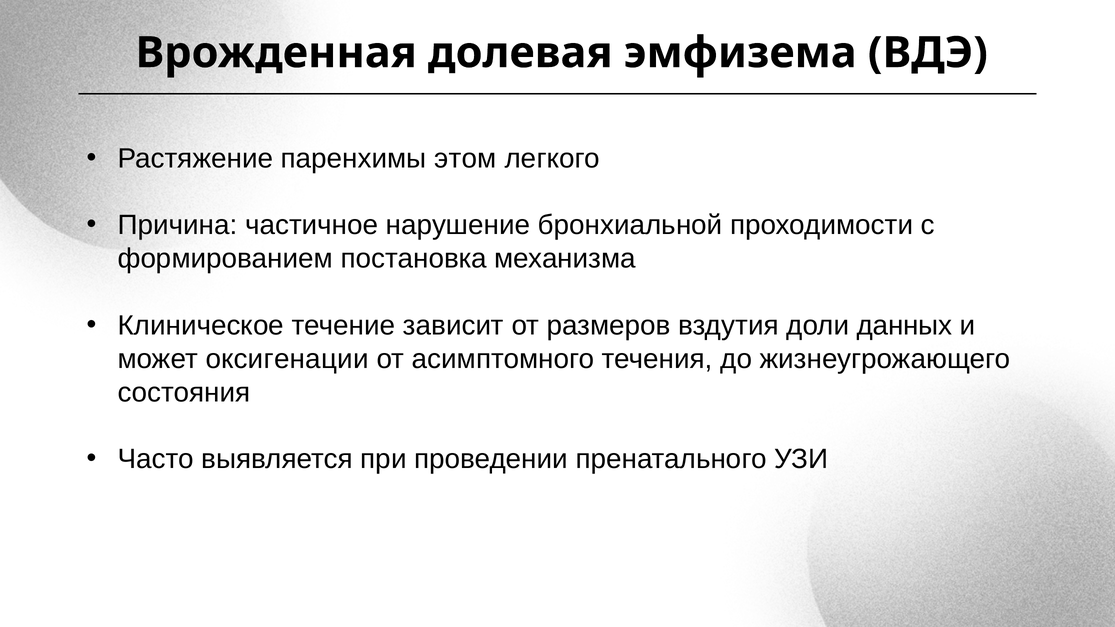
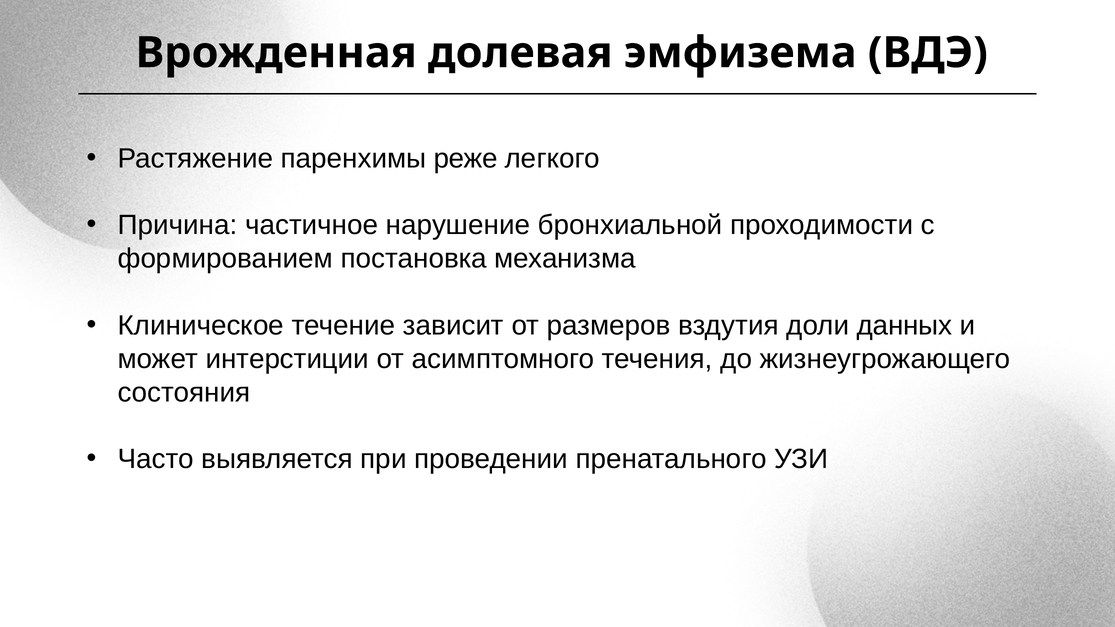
этом: этом -> реже
оксигенации: оксигенации -> интерстиции
